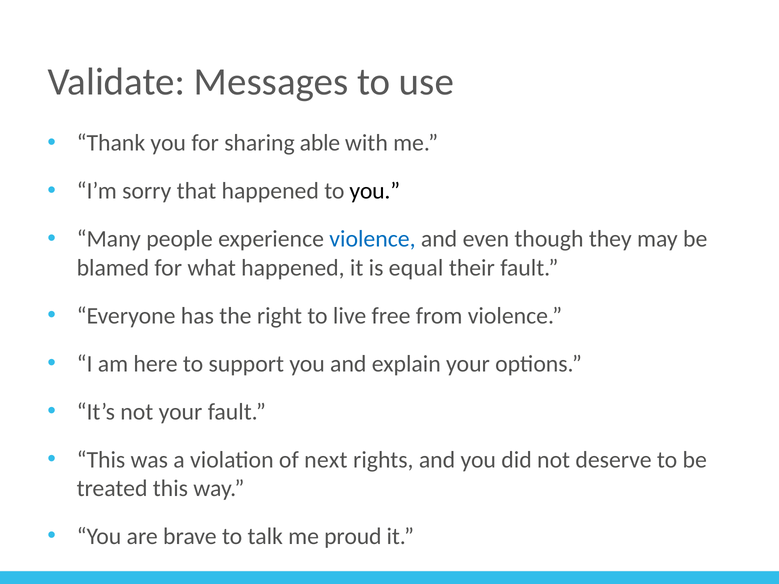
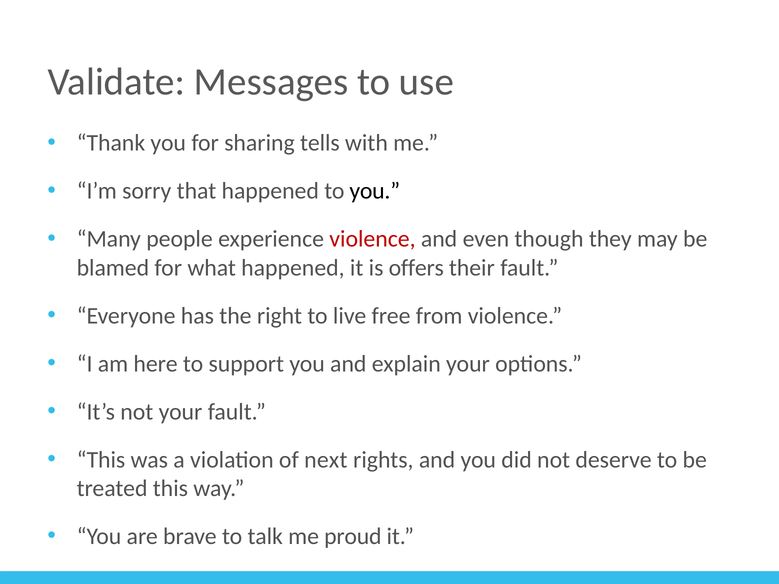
able: able -> tells
violence at (372, 239) colour: blue -> red
equal: equal -> offers
